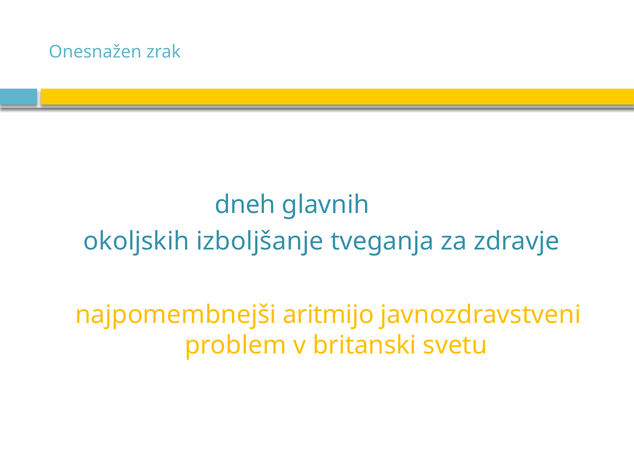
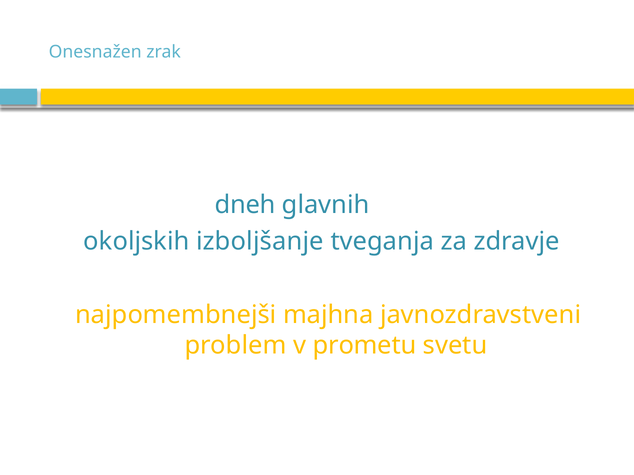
aritmijo: aritmijo -> majhna
britanski: britanski -> prometu
